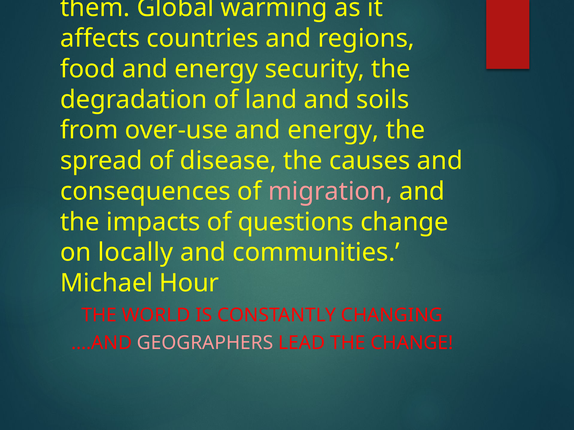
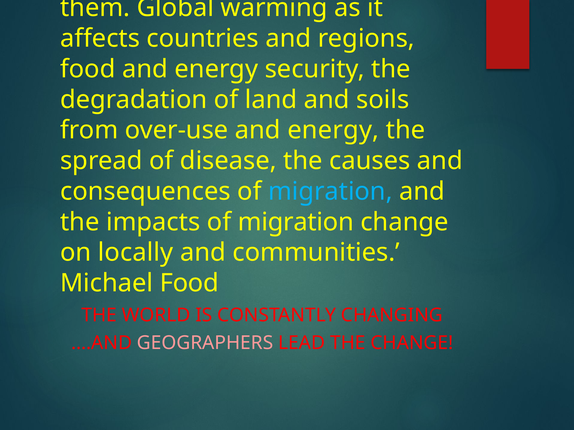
migration at (330, 192) colour: pink -> light blue
impacts of questions: questions -> migration
Michael Hour: Hour -> Food
